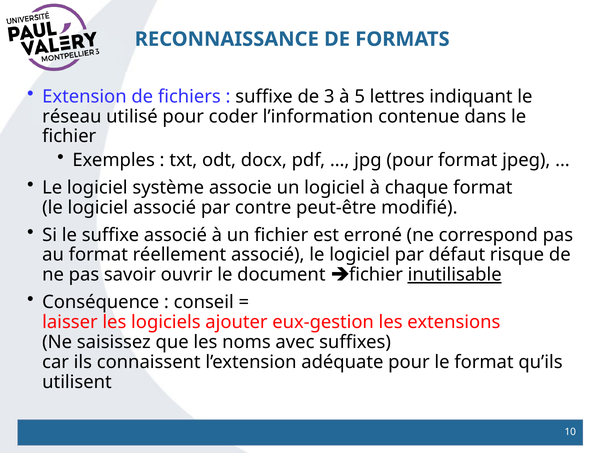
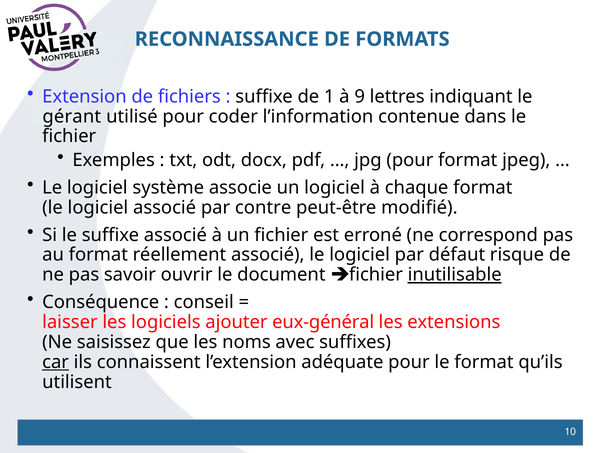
3: 3 -> 1
5: 5 -> 9
réseau: réseau -> gérant
eux-gestion: eux-gestion -> eux-général
car underline: none -> present
